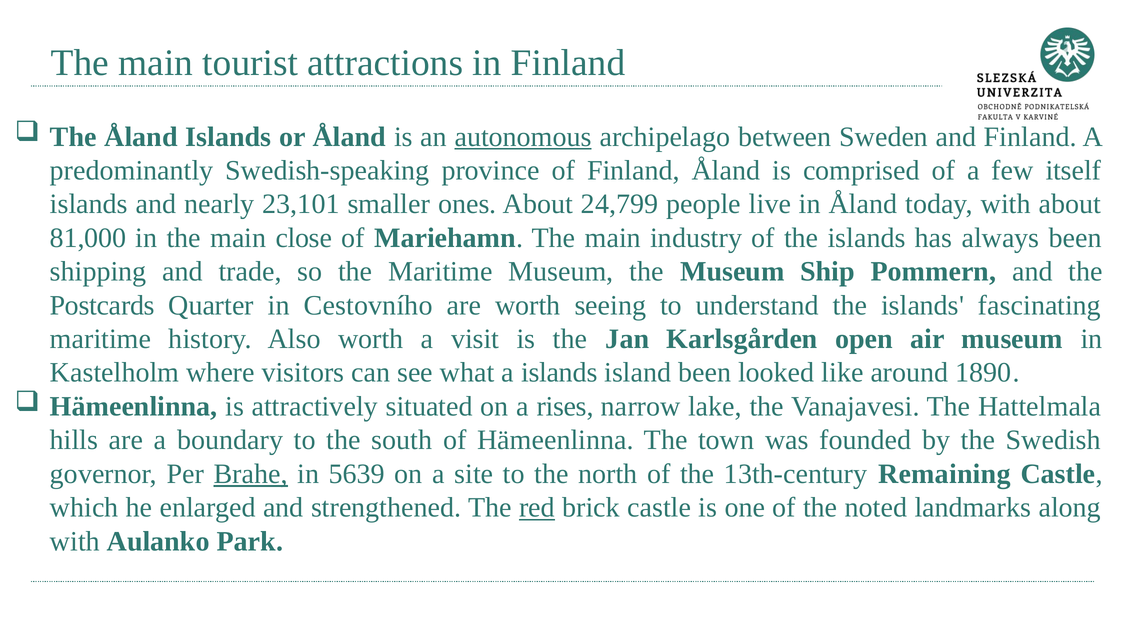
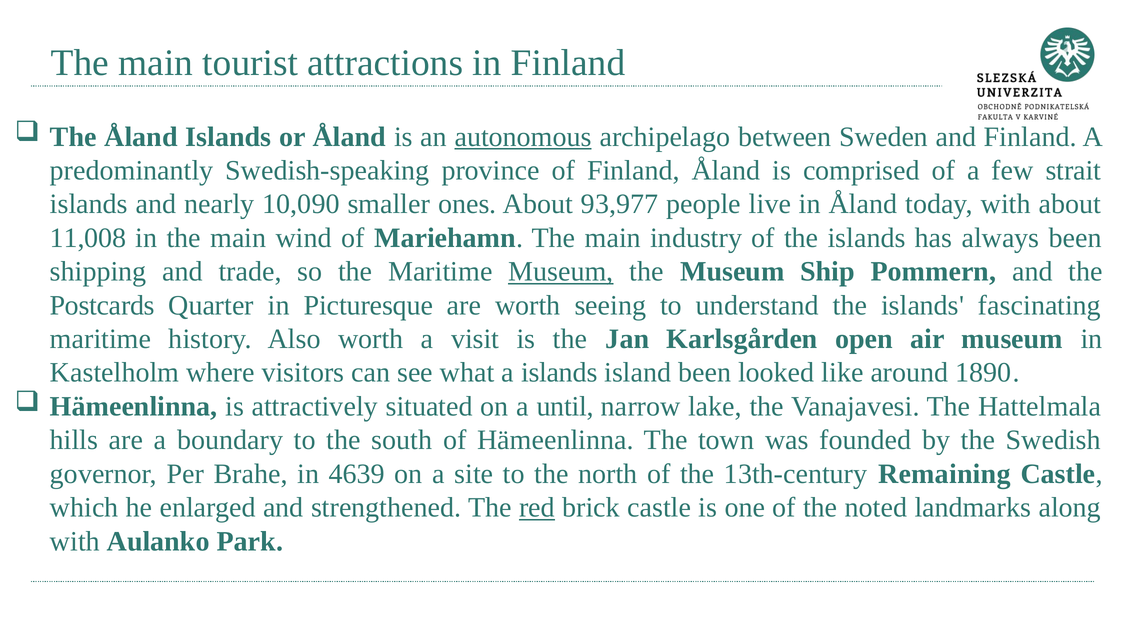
itself: itself -> strait
23,101: 23,101 -> 10,090
24,799: 24,799 -> 93,977
81,000: 81,000 -> 11,008
close: close -> wind
Museum at (561, 271) underline: none -> present
Cestovního: Cestovního -> Picturesque
rises: rises -> until
Brahe underline: present -> none
5639: 5639 -> 4639
